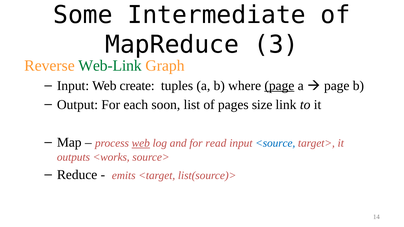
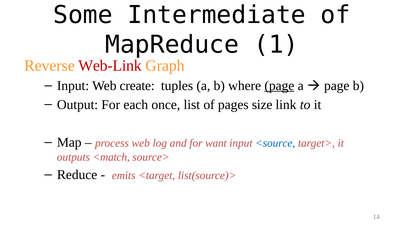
3: 3 -> 1
Web-Link colour: green -> red
soon: soon -> once
web at (141, 143) underline: present -> none
read: read -> want
<works: <works -> <match
